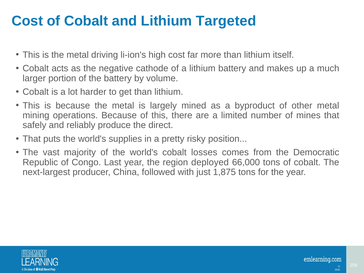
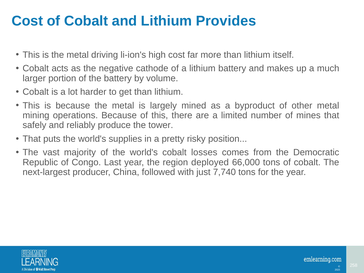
Targeted: Targeted -> Provides
direct: direct -> tower
1,875: 1,875 -> 7,740
